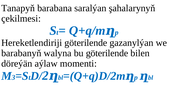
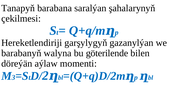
Hereketlendiriji göterilende: göterilende -> garşylygyň
